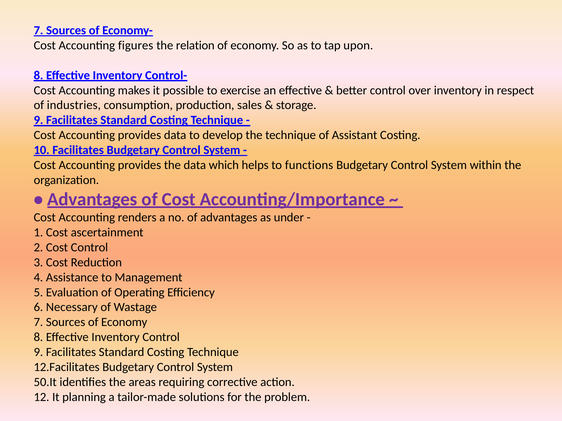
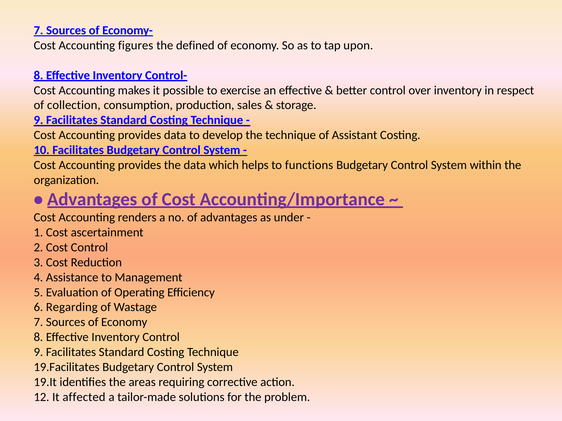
relation: relation -> defined
industries: industries -> collection
Necessary: Necessary -> Regarding
12.Facilitates: 12.Facilitates -> 19.Facilitates
50.It: 50.It -> 19.It
planning: planning -> affected
